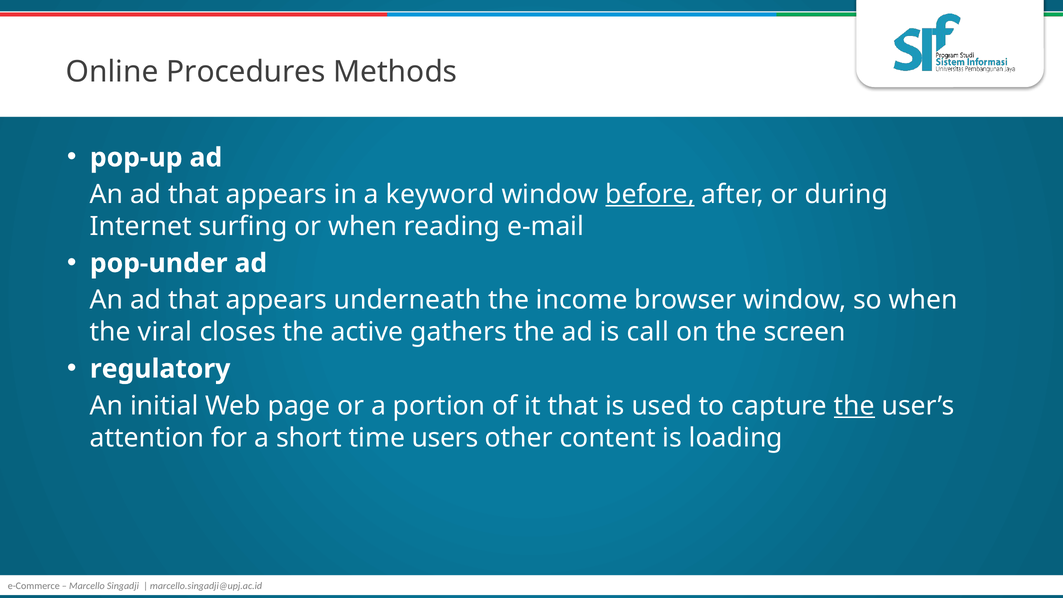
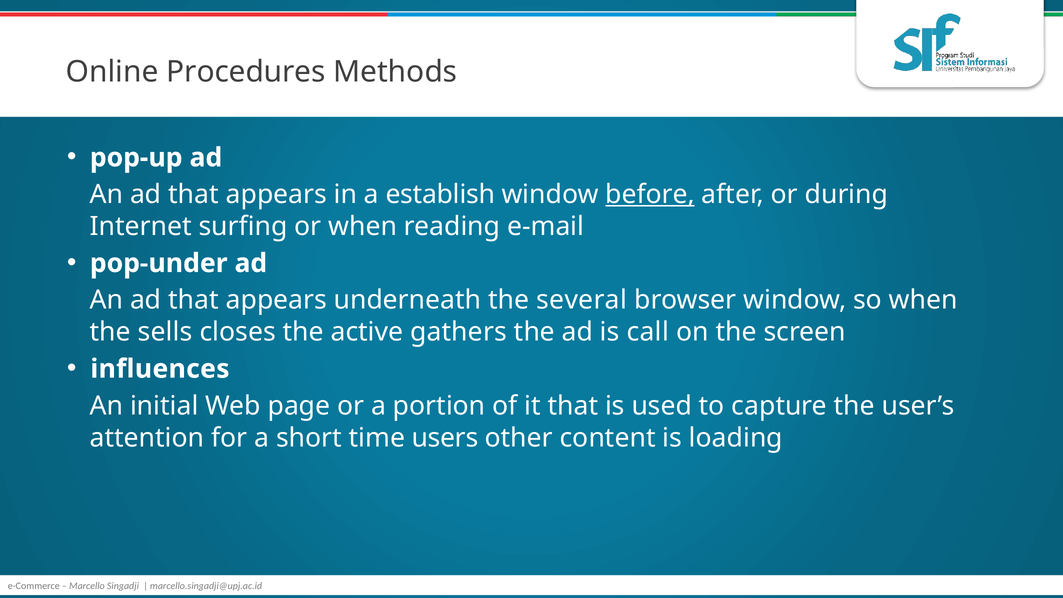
keyword: keyword -> establish
income: income -> several
viral: viral -> sells
regulatory: regulatory -> influences
the at (854, 406) underline: present -> none
